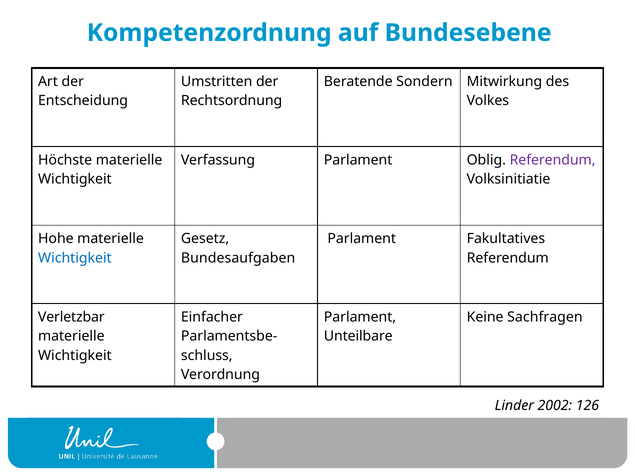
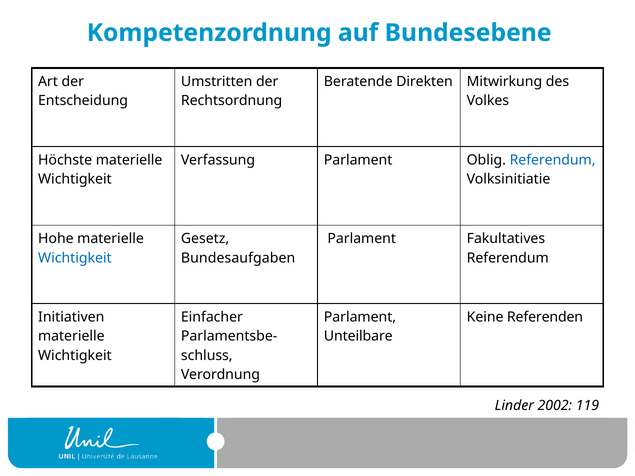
Sondern: Sondern -> Direkten
Referendum at (553, 160) colour: purple -> blue
Verletzbar: Verletzbar -> Initiativen
Sachfragen: Sachfragen -> Referenden
126: 126 -> 119
